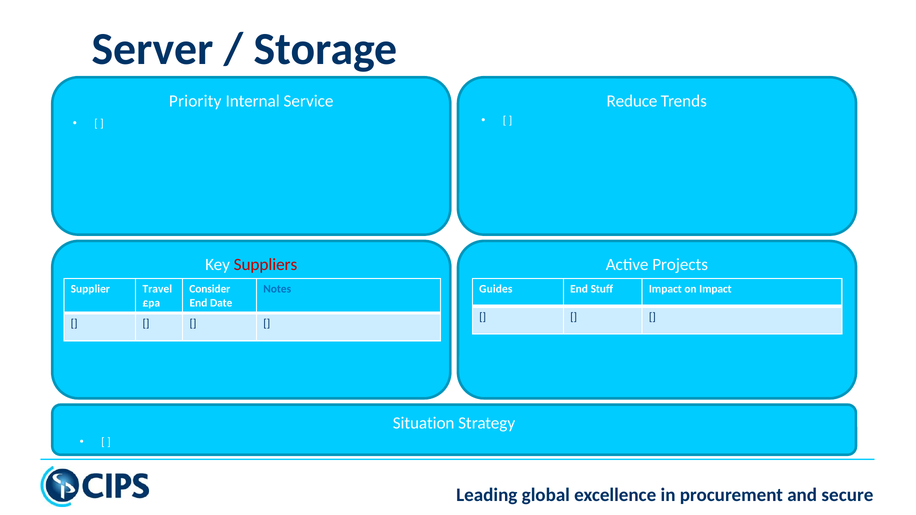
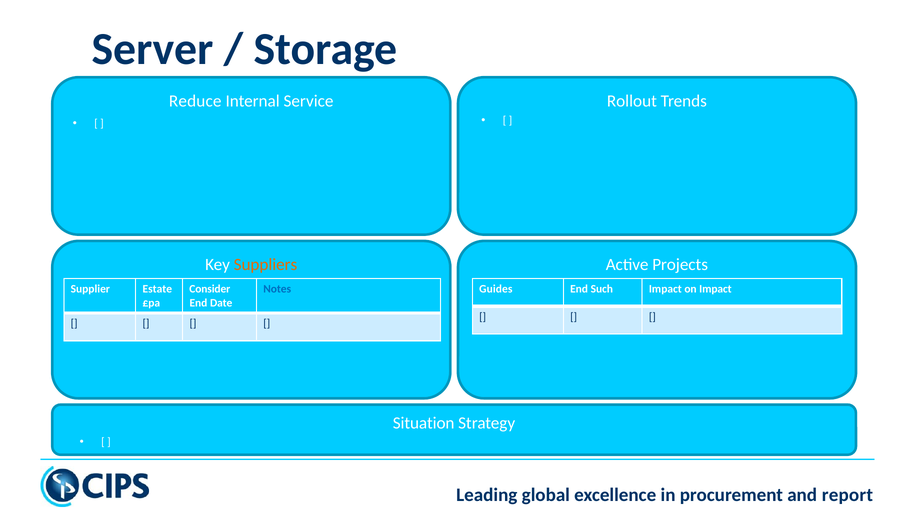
Priority: Priority -> Reduce
Reduce: Reduce -> Rollout
Suppliers colour: red -> orange
Travel: Travel -> Estate
Stuff: Stuff -> Such
secure: secure -> report
